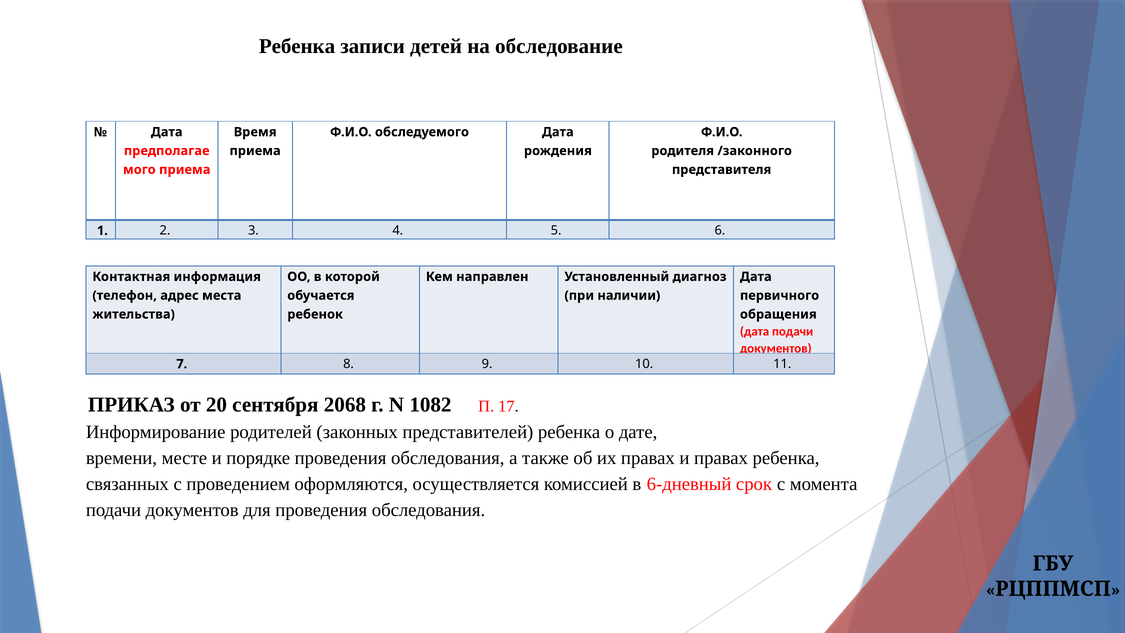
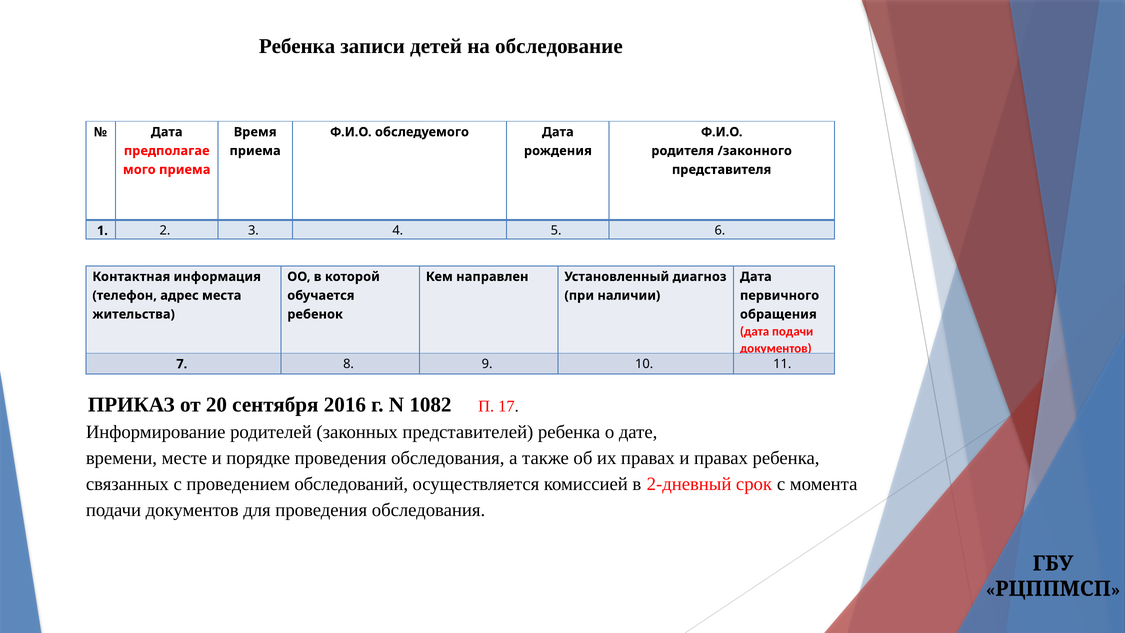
2068: 2068 -> 2016
оформляются: оформляются -> обследований
6-дневный: 6-дневный -> 2-дневный
